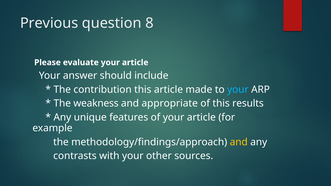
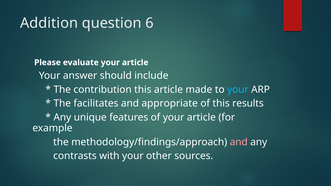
Previous: Previous -> Addition
8: 8 -> 6
weakness: weakness -> facilitates
and at (239, 142) colour: yellow -> pink
